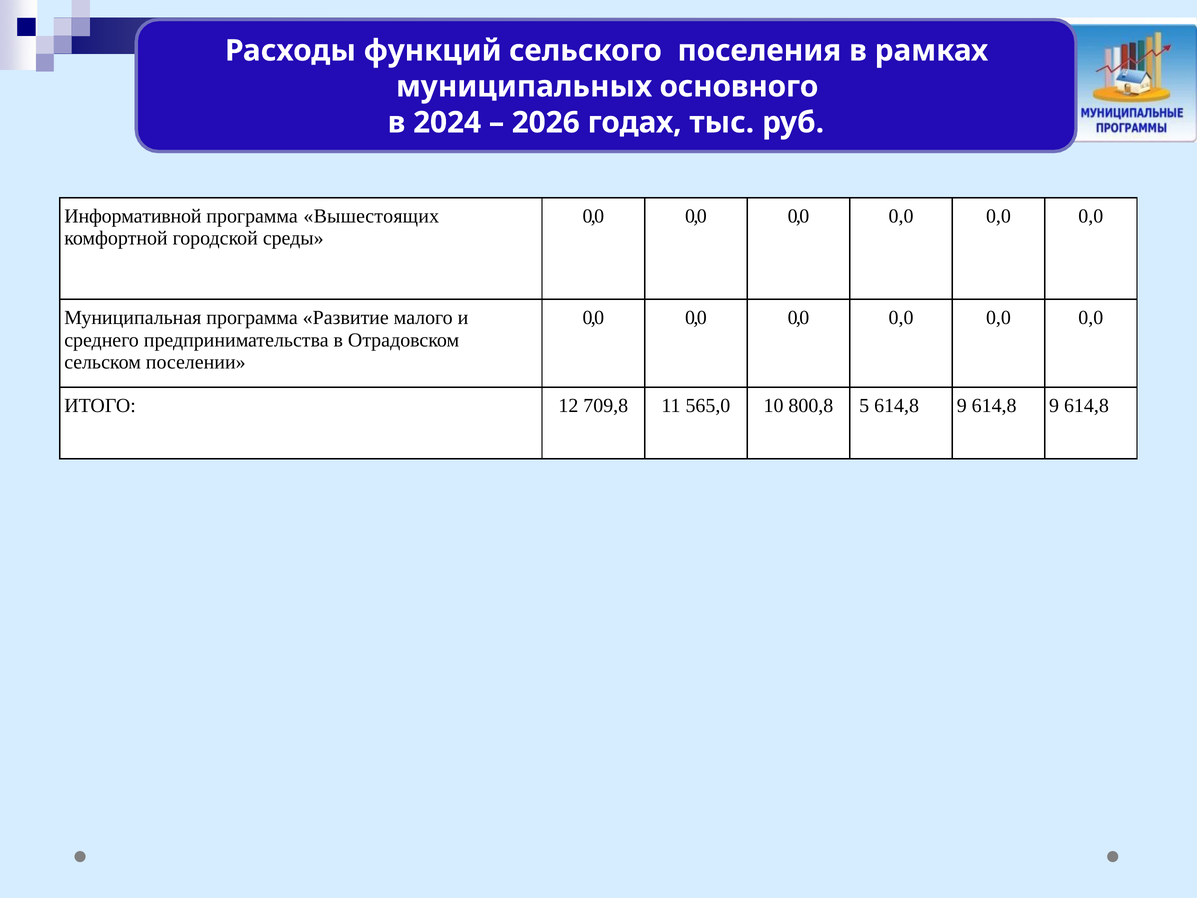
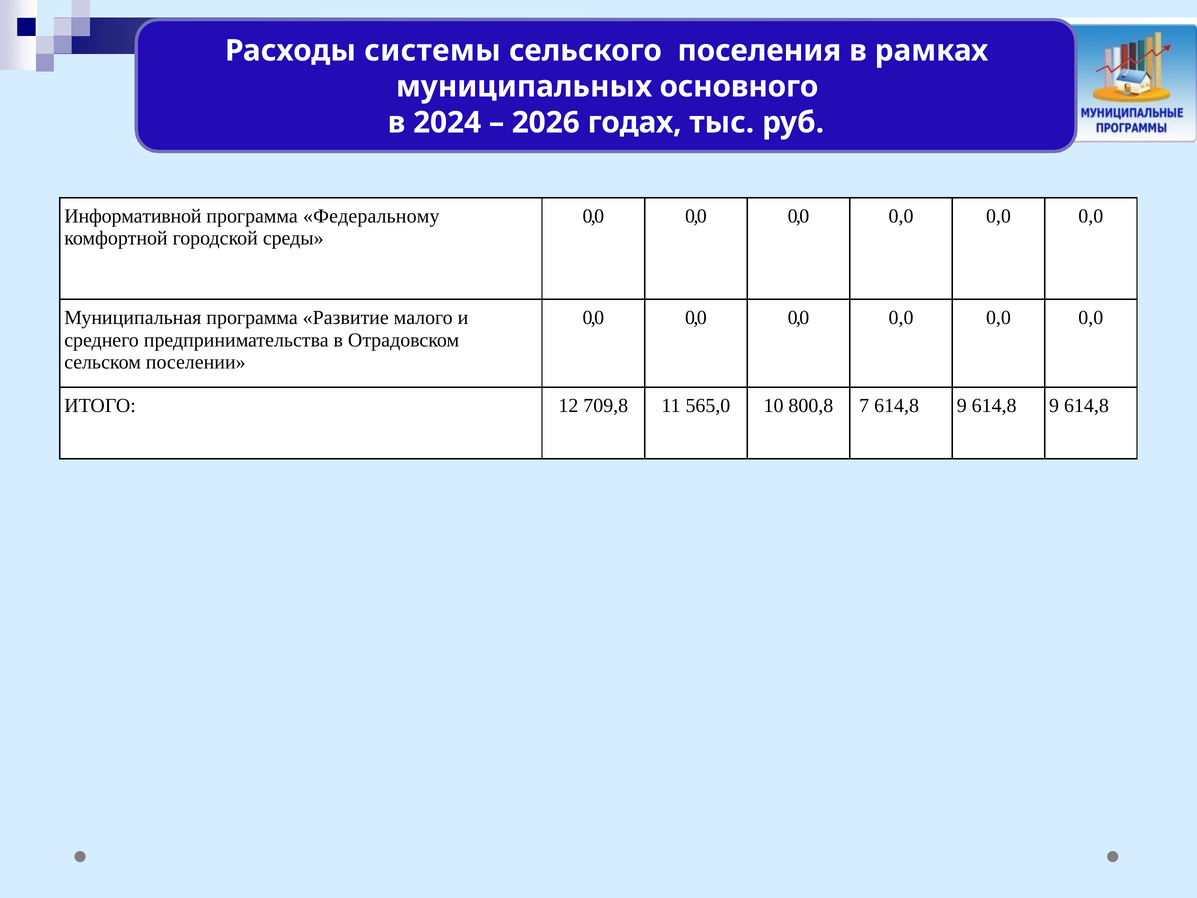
функций: функций -> системы
Вышестоящих: Вышестоящих -> Федеральному
5: 5 -> 7
